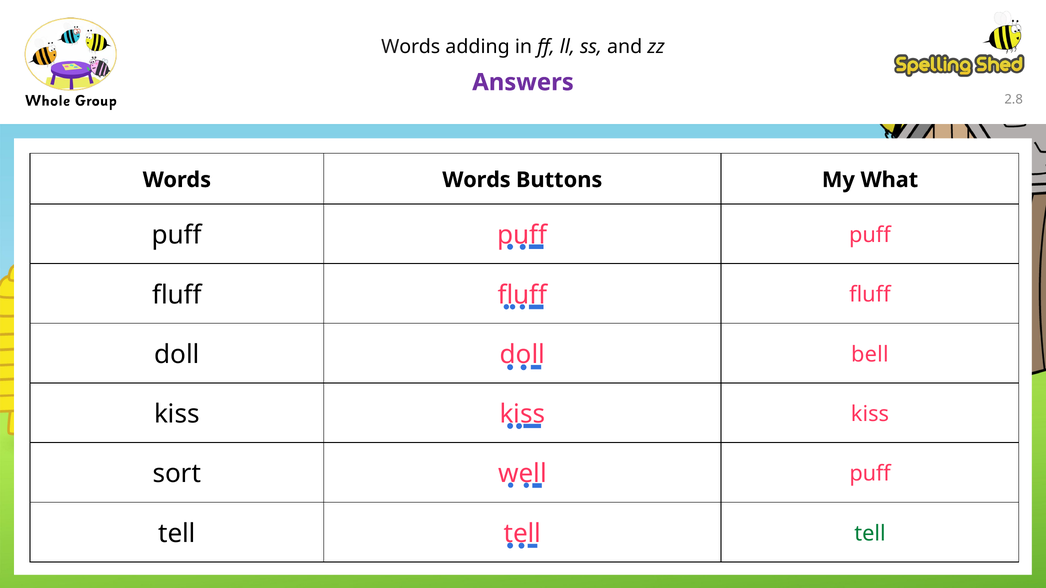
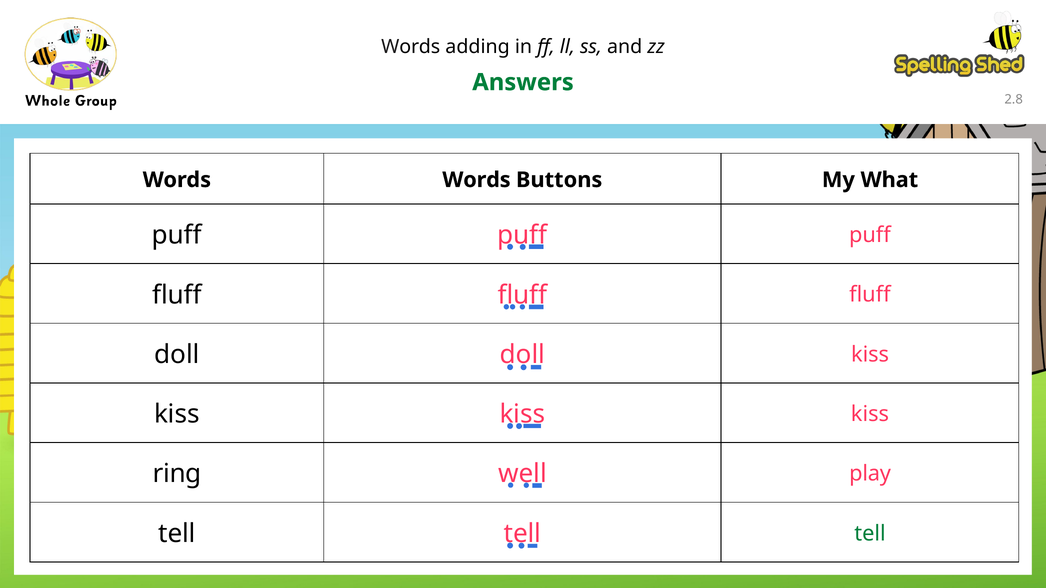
Answers colour: purple -> green
doll bell: bell -> kiss
sort: sort -> ring
well puff: puff -> play
